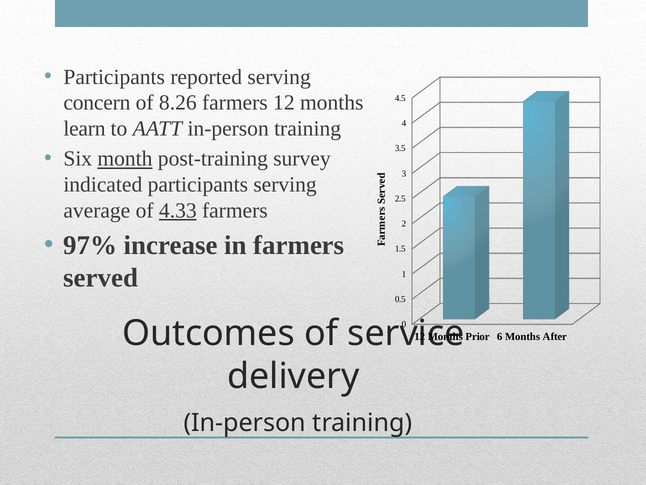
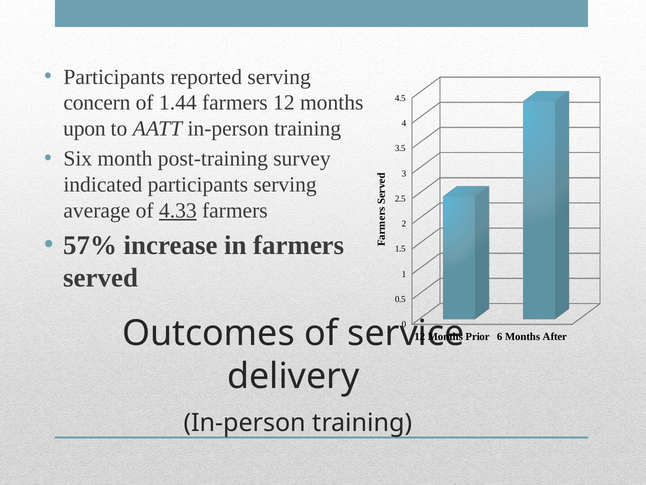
8.26: 8.26 -> 1.44
learn: learn -> upon
month underline: present -> none
97%: 97% -> 57%
